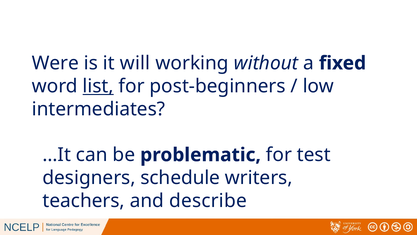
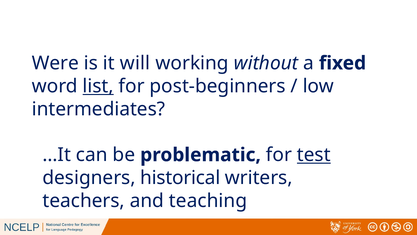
test underline: none -> present
schedule: schedule -> historical
describe: describe -> teaching
